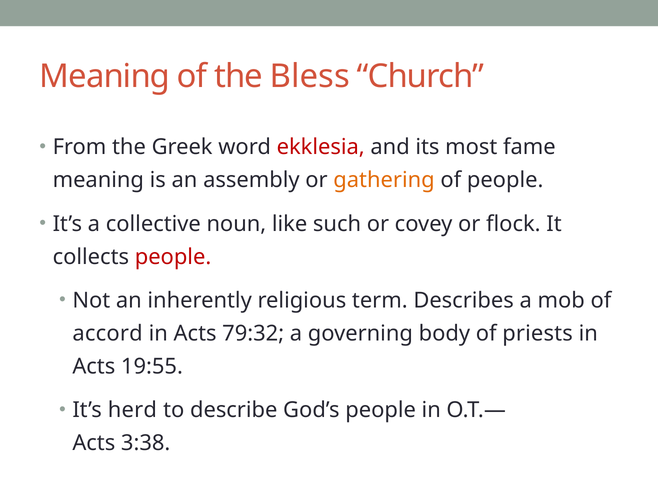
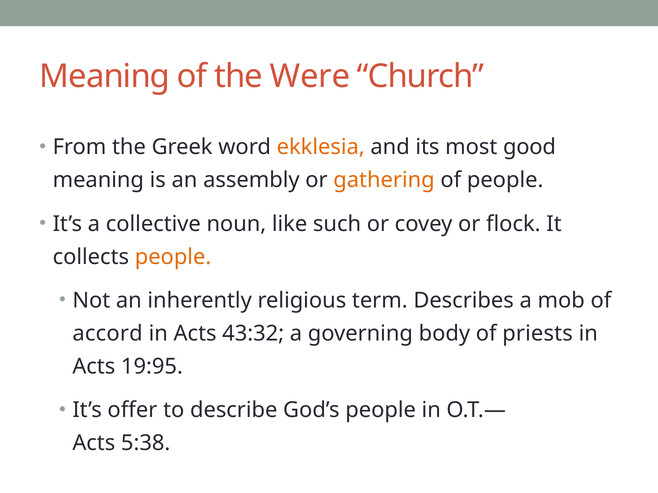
Bless: Bless -> Were
ekklesia colour: red -> orange
fame: fame -> good
people at (173, 257) colour: red -> orange
79:32: 79:32 -> 43:32
19:55: 19:55 -> 19:95
herd: herd -> offer
3:38: 3:38 -> 5:38
